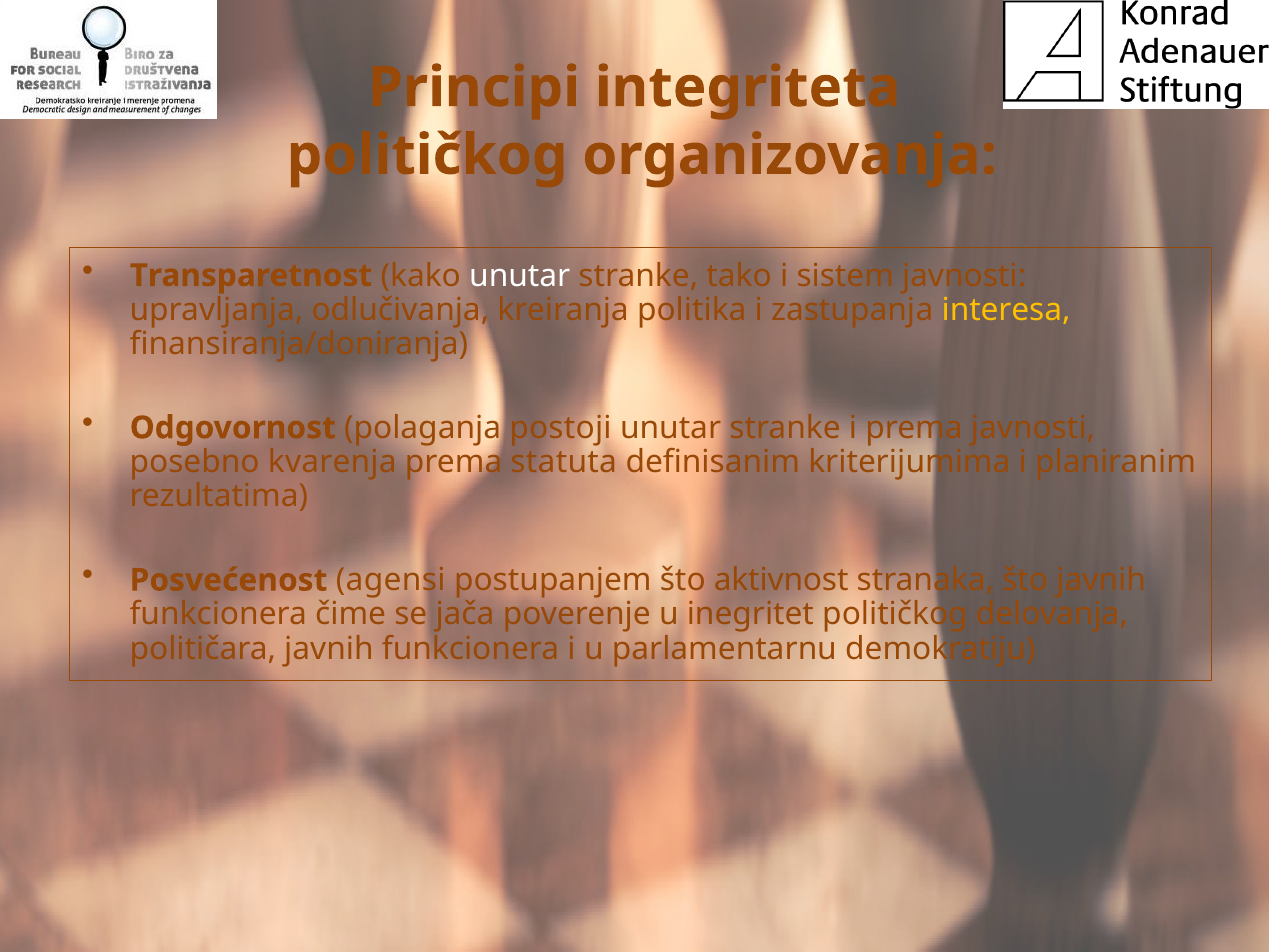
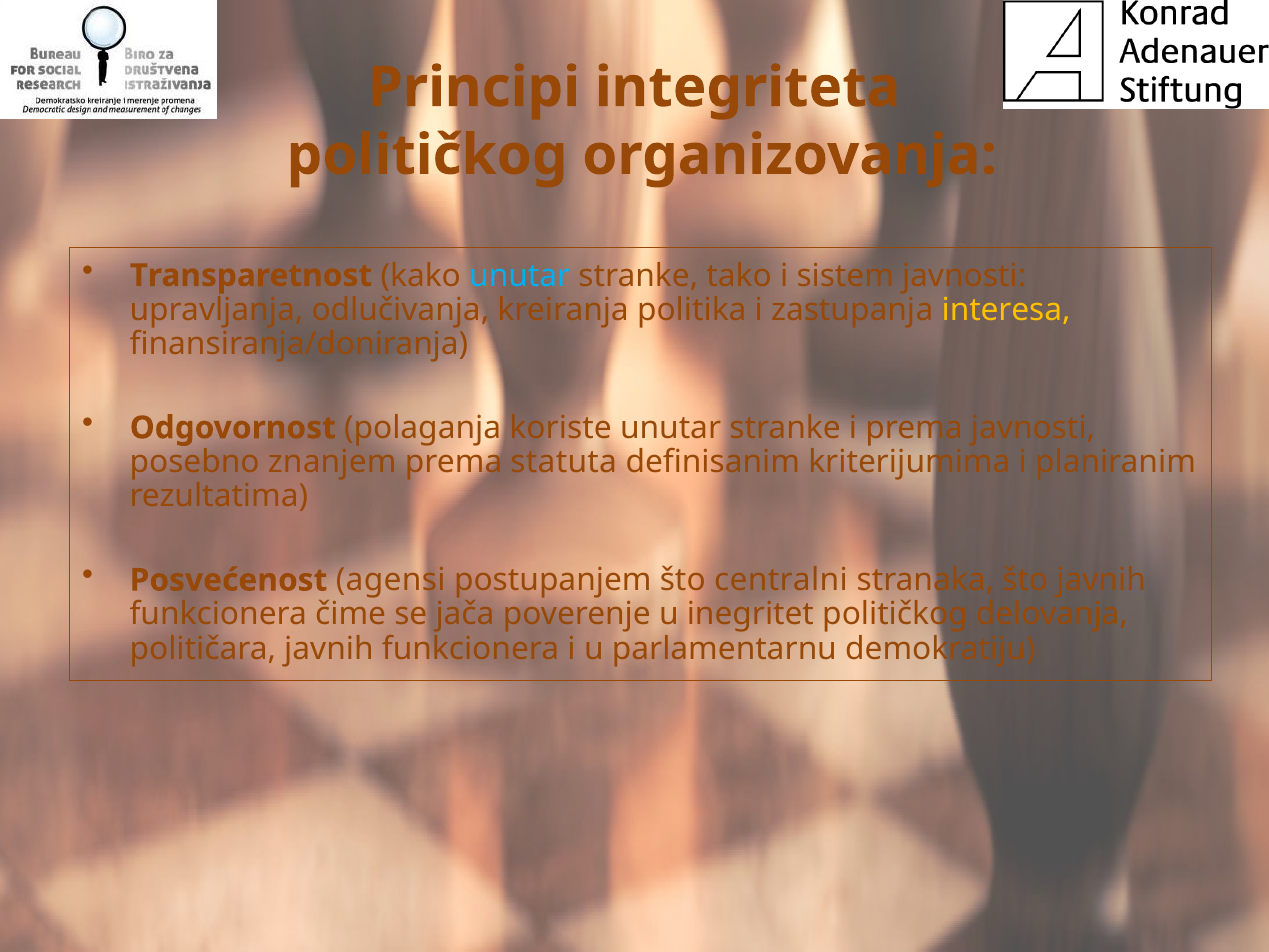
unutar at (520, 275) colour: white -> light blue
postoji: postoji -> koriste
kvarenja: kvarenja -> znanjem
aktivnost: aktivnost -> centralni
